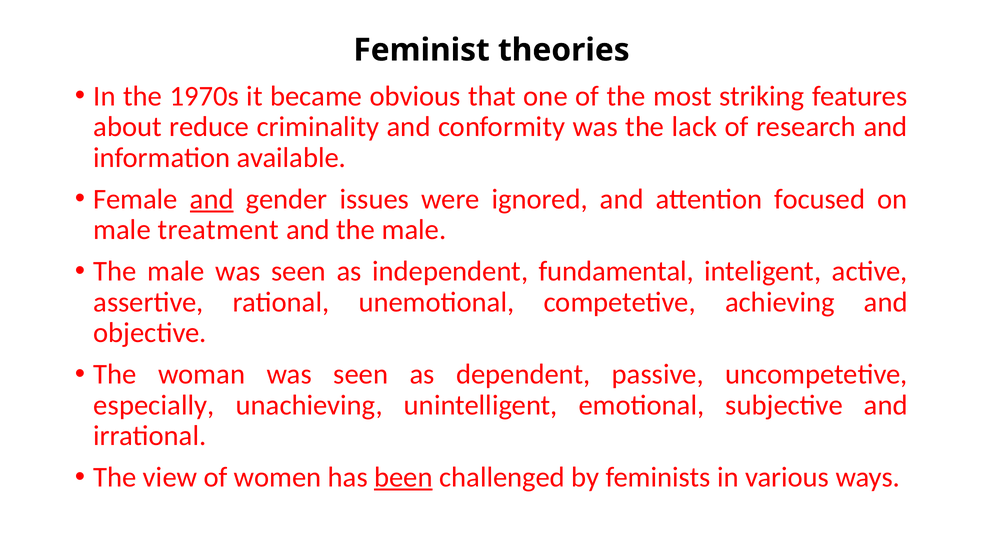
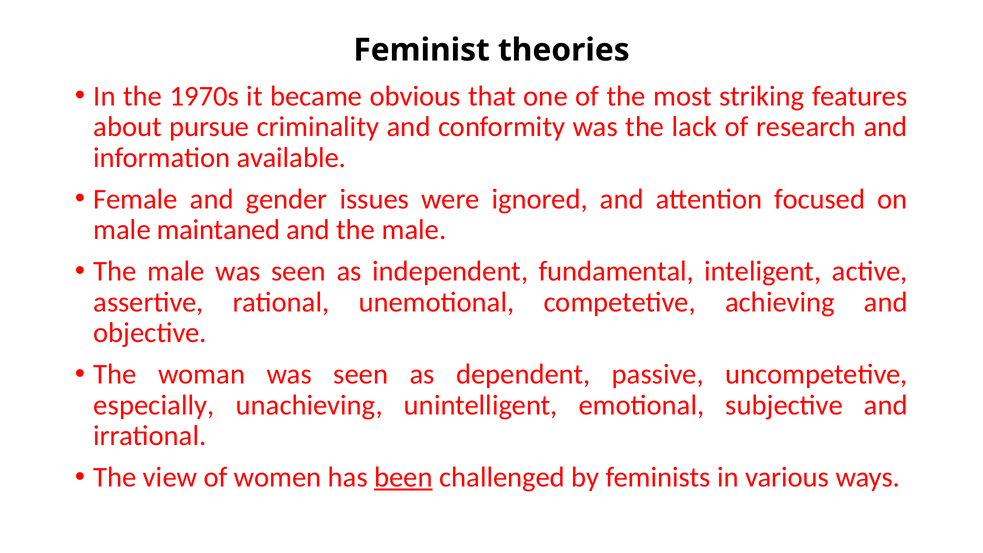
reduce: reduce -> pursue
and at (212, 199) underline: present -> none
treatment: treatment -> maintaned
